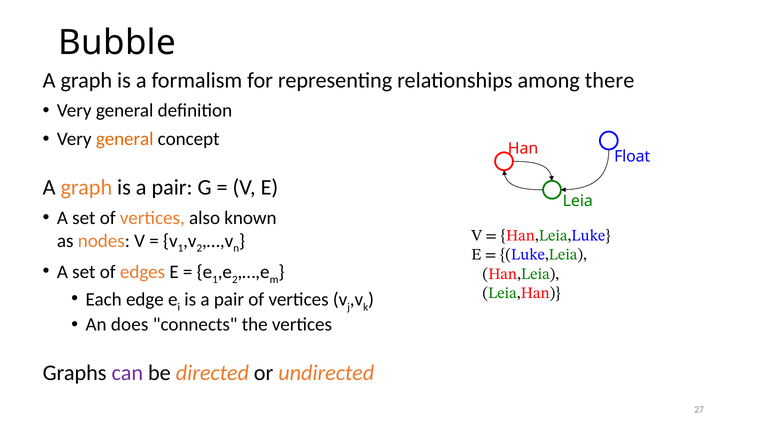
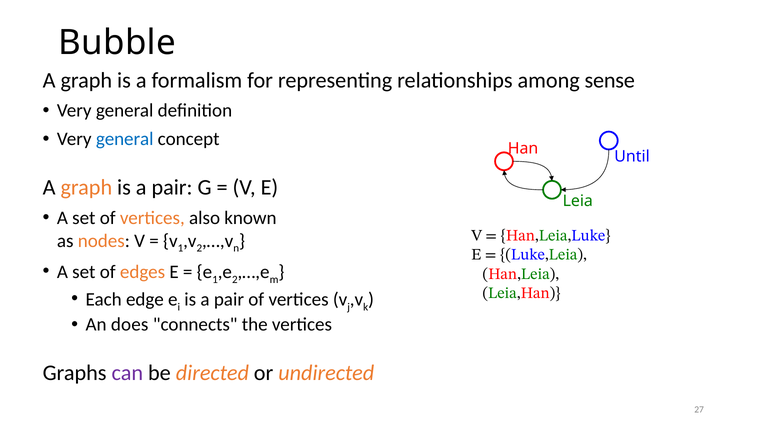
there: there -> sense
general at (125, 139) colour: orange -> blue
Float: Float -> Until
